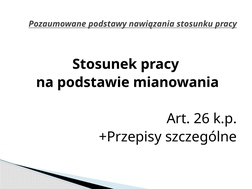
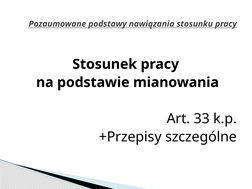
26: 26 -> 33
